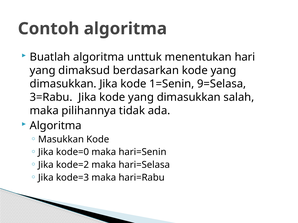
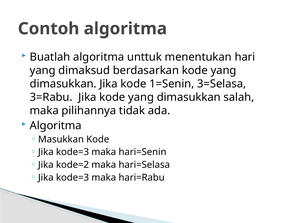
9=Selasa: 9=Selasa -> 3=Selasa
kode=0 at (72, 152): kode=0 -> kode=3
